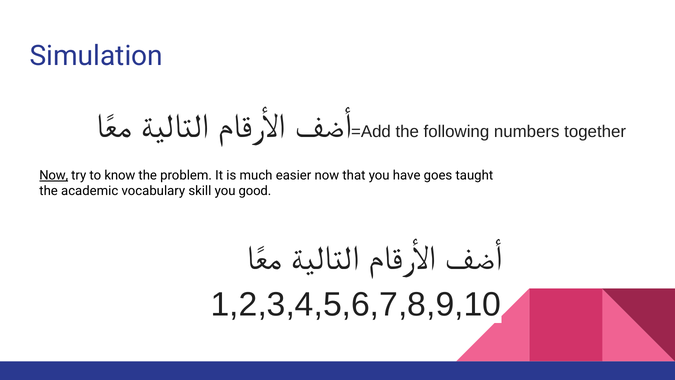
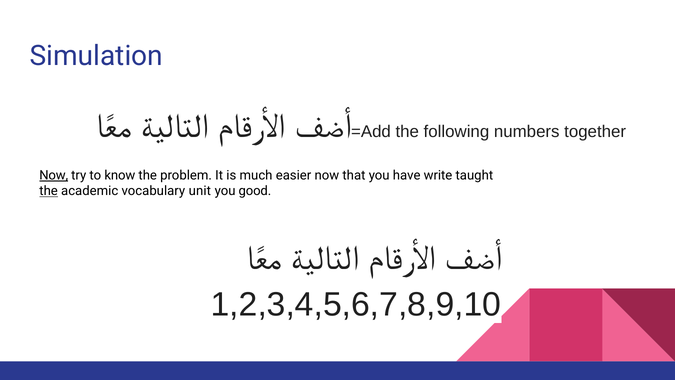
goes: goes -> write
the at (49, 191) underline: none -> present
skill: skill -> unit
